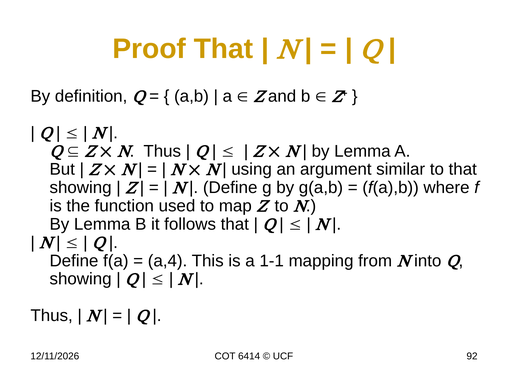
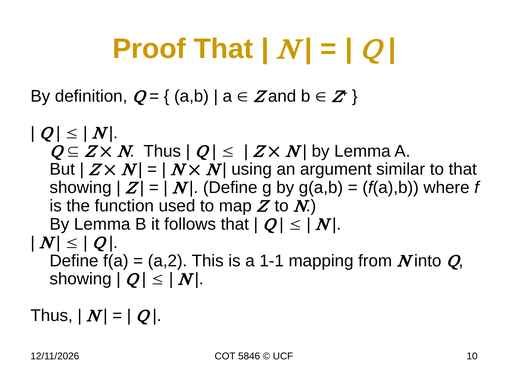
a,4: a,4 -> a,2
6414: 6414 -> 5846
92: 92 -> 10
